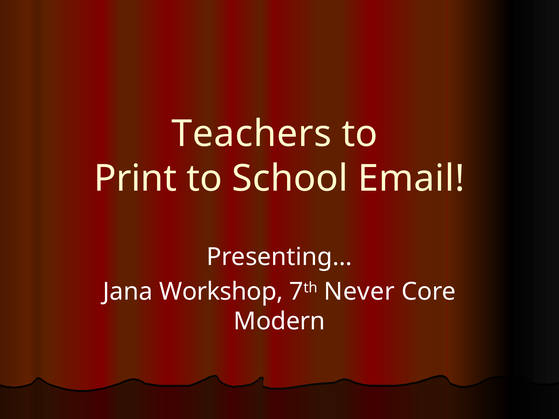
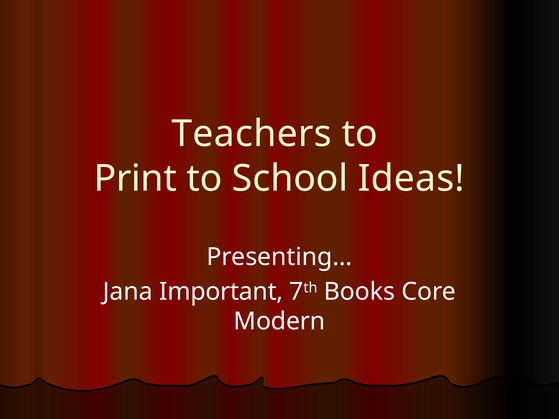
Email: Email -> Ideas
Workshop: Workshop -> Important
Never: Never -> Books
